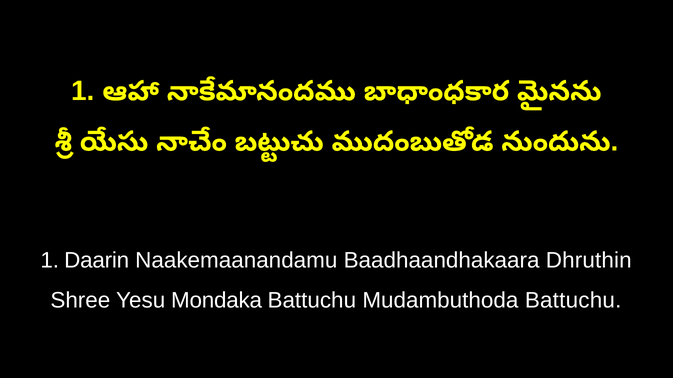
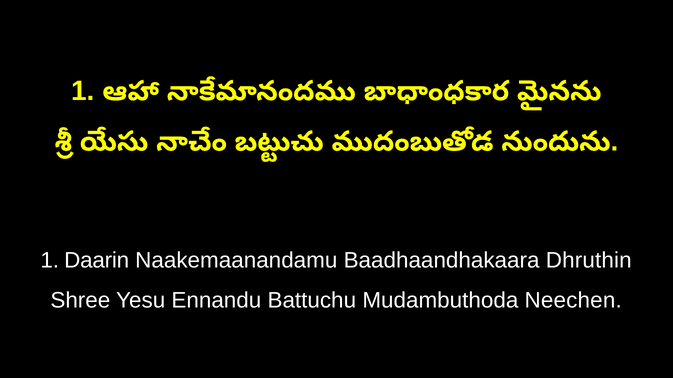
Mondaka: Mondaka -> Ennandu
Mudambuthoda Battuchu: Battuchu -> Neechen
